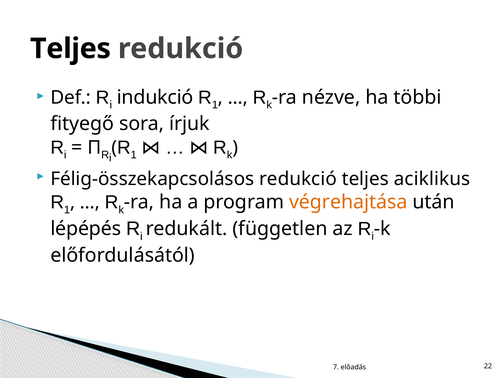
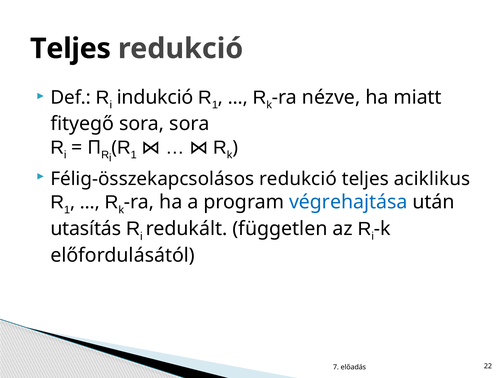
többi: többi -> miatt
sora írjuk: írjuk -> sora
végrehajtása colour: orange -> blue
lépépés: lépépés -> utasítás
